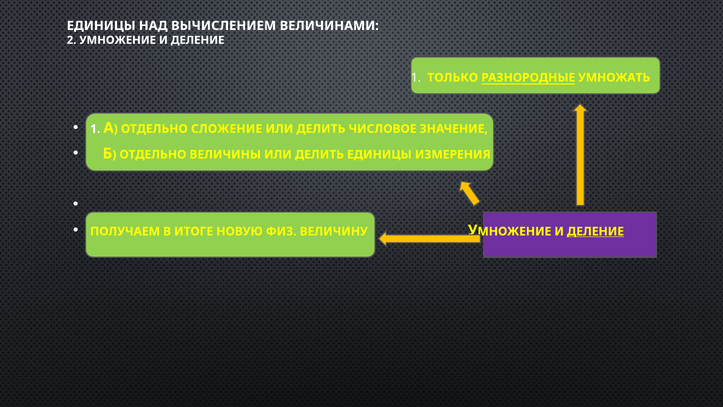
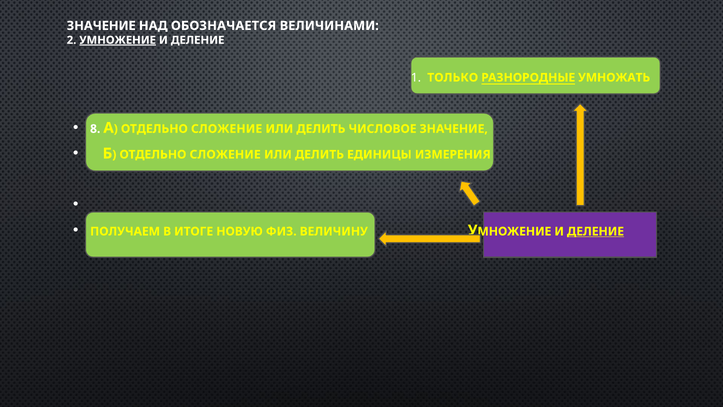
ЕДИНИЦЫ at (101, 26): ЕДИНИЦЫ -> ЗНАЧЕНИЕ
ВЫЧИСЛЕНИЕМ: ВЫЧИСЛЕНИЕМ -> ОБОЗНАЧАЕТСЯ
УМНОЖЕНИЕ at (118, 40) underline: none -> present
1 at (95, 129): 1 -> 8
Б ОТДЕЛЬНО ВЕЛИЧИНЫ: ВЕЛИЧИНЫ -> СЛОЖЕНИЕ
